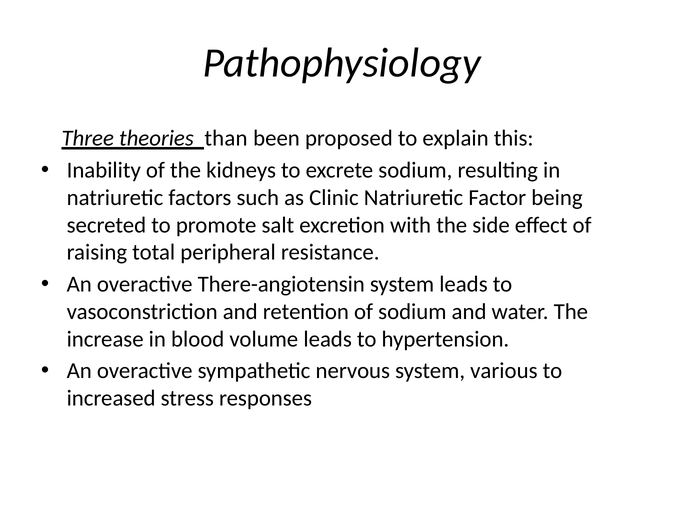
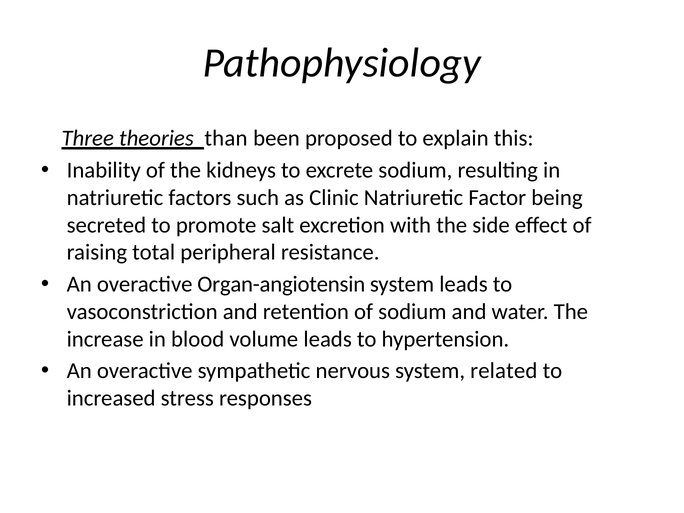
There-angiotensin: There-angiotensin -> Organ-angiotensin
various: various -> related
